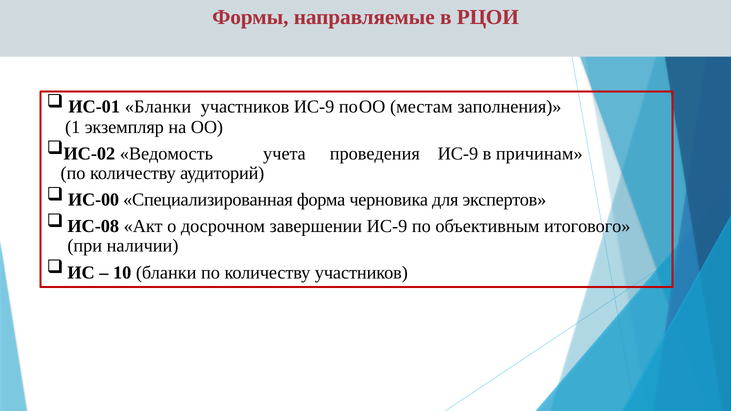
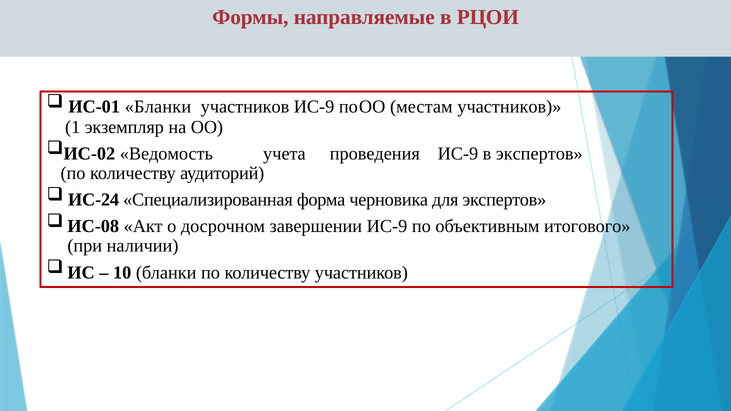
местам заполнения: заполнения -> участников
в причинам: причинам -> экспертов
ИС-00: ИС-00 -> ИС-24
